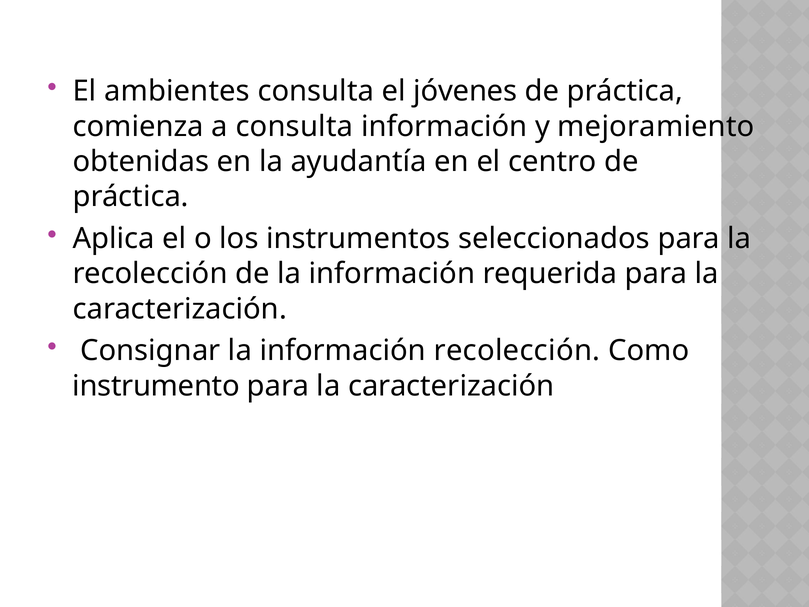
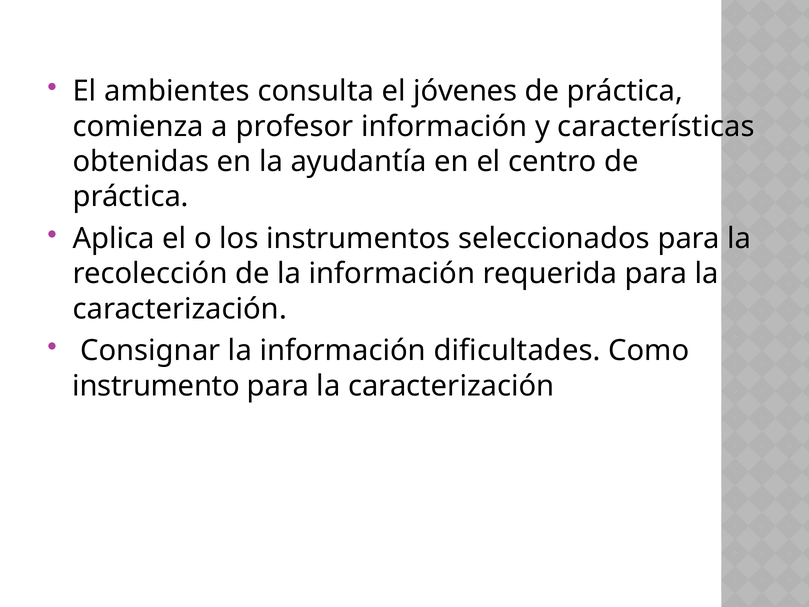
a consulta: consulta -> profesor
mejoramiento: mejoramiento -> características
información recolección: recolección -> dificultades
